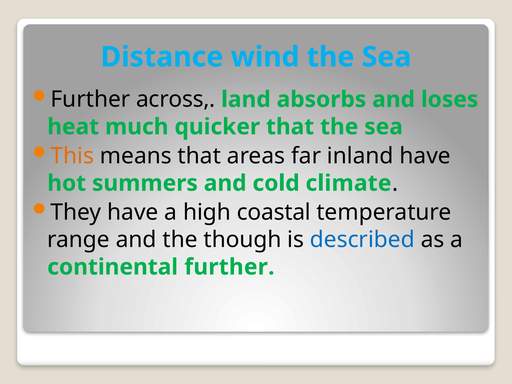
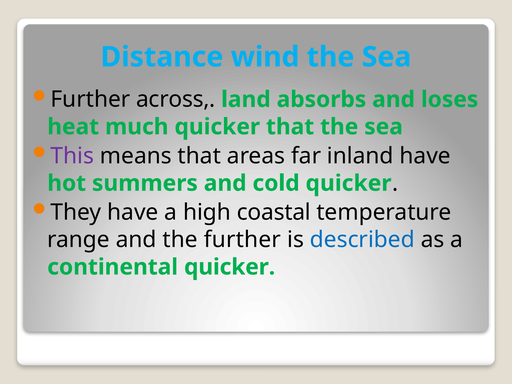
This colour: orange -> purple
cold climate: climate -> quicker
the though: though -> further
continental further: further -> quicker
